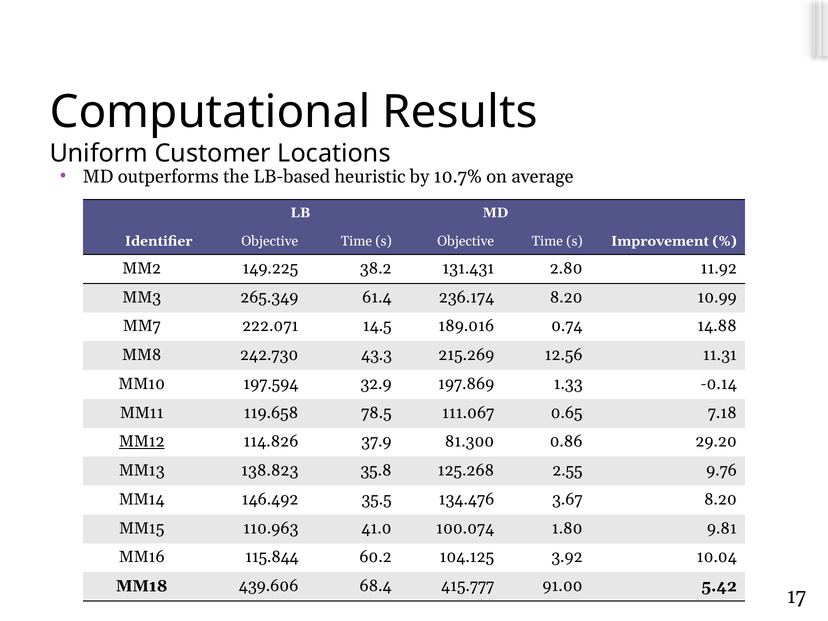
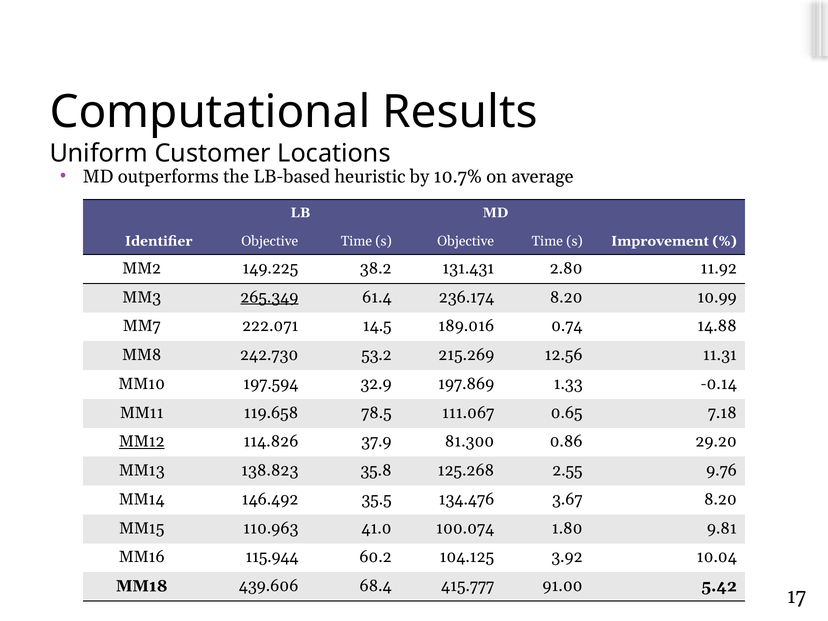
265.349 underline: none -> present
43.3: 43.3 -> 53.2
115.844: 115.844 -> 115.944
